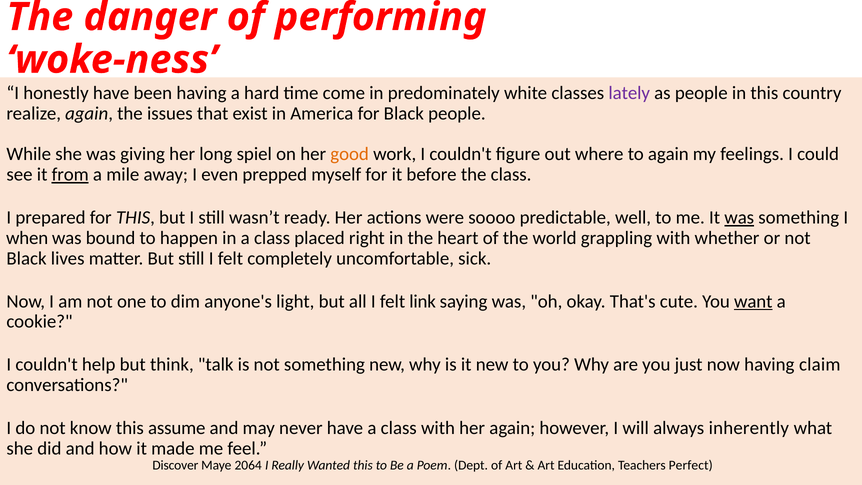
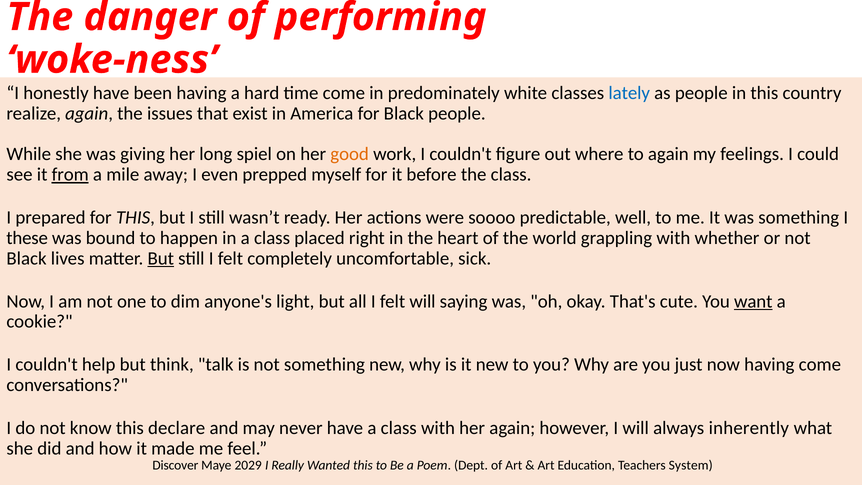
lately colour: purple -> blue
was at (739, 218) underline: present -> none
when: when -> these
But at (161, 258) underline: none -> present
felt link: link -> will
having claim: claim -> come
assume: assume -> declare
2064: 2064 -> 2029
Perfect: Perfect -> System
